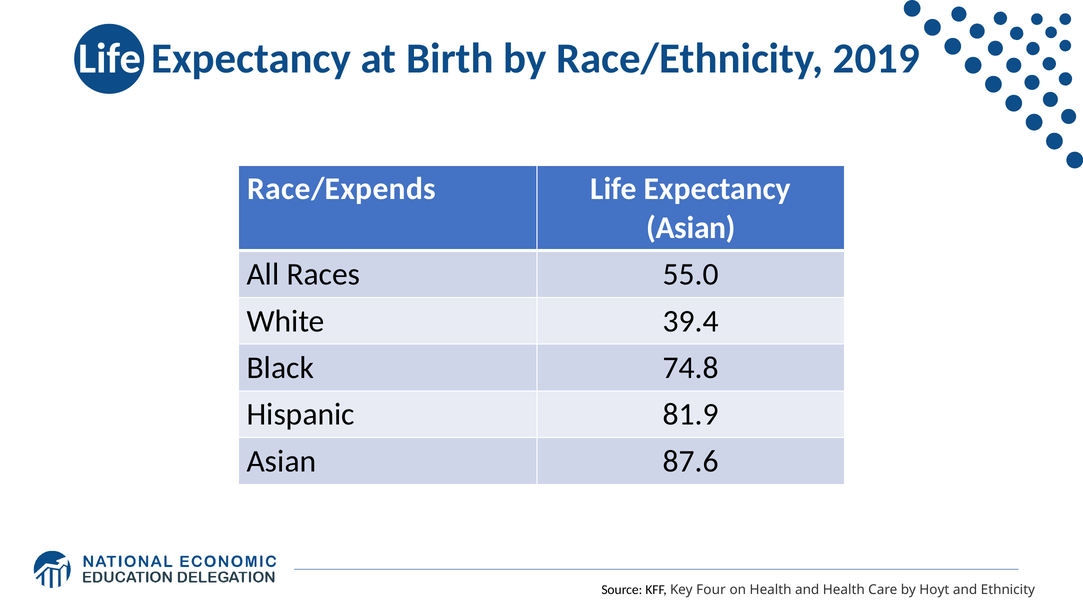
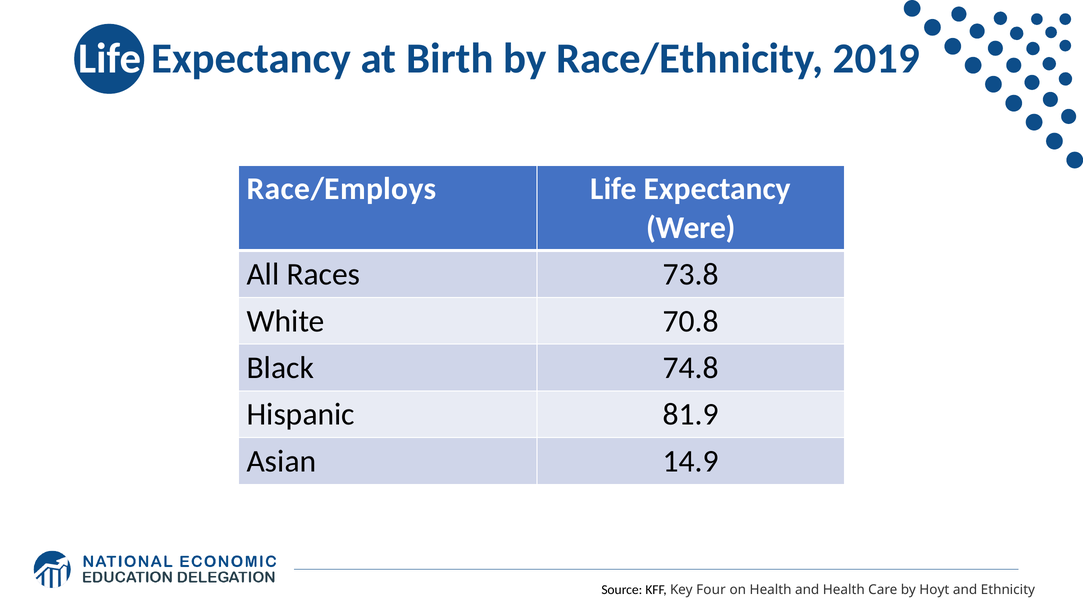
Race/Expends: Race/Expends -> Race/Employs
Asian at (691, 228): Asian -> Were
55.0: 55.0 -> 73.8
39.4: 39.4 -> 70.8
87.6: 87.6 -> 14.9
